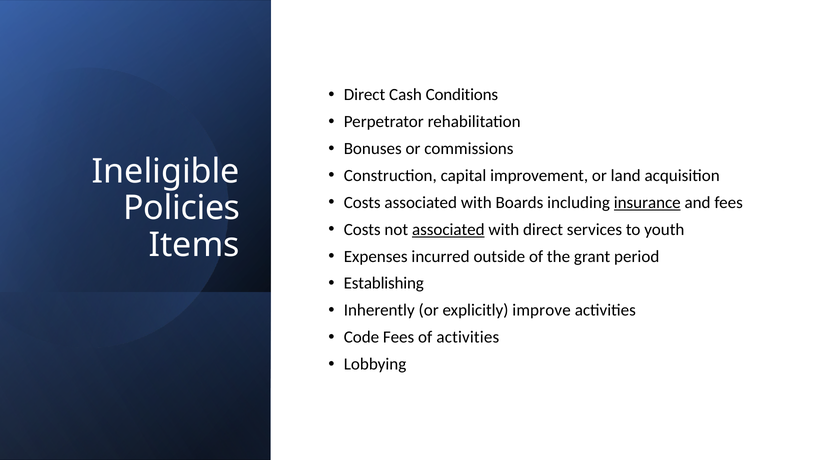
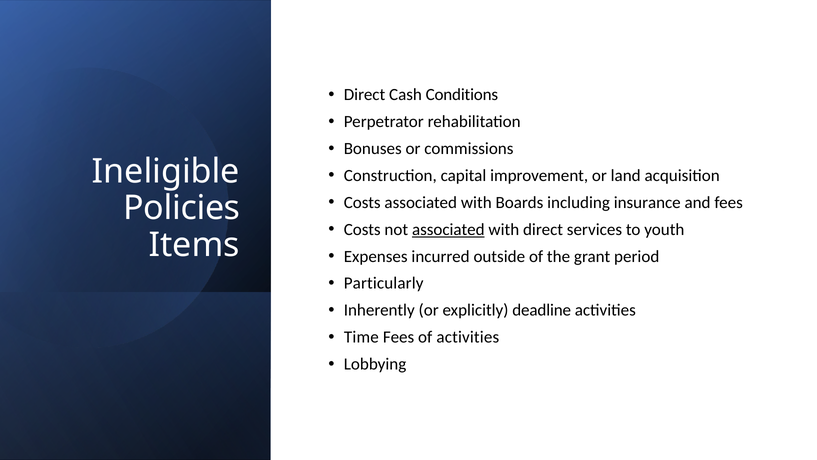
insurance underline: present -> none
Establishing: Establishing -> Particularly
improve: improve -> deadline
Code: Code -> Time
